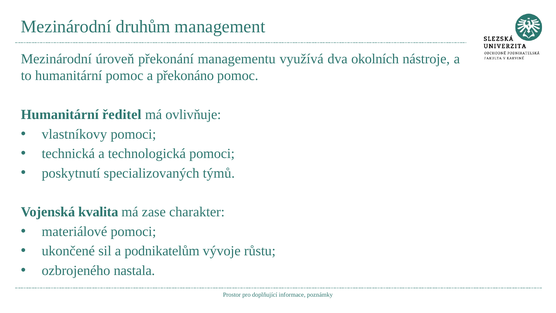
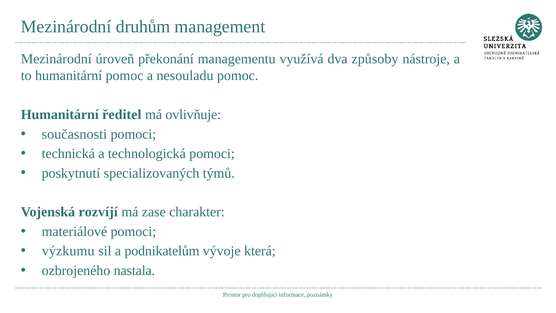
okolních: okolních -> způsoby
překonáno: překonáno -> nesouladu
vlastníkovy: vlastníkovy -> současnosti
kvalita: kvalita -> rozvíjí
ukončené: ukončené -> výzkumu
růstu: růstu -> která
